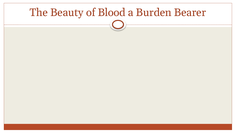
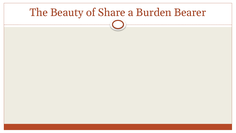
Blood: Blood -> Share
